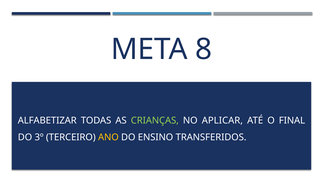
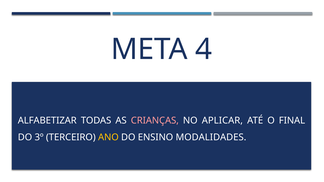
8: 8 -> 4
CRIANÇAS colour: light green -> pink
TRANSFERIDOS: TRANSFERIDOS -> MODALIDADES
